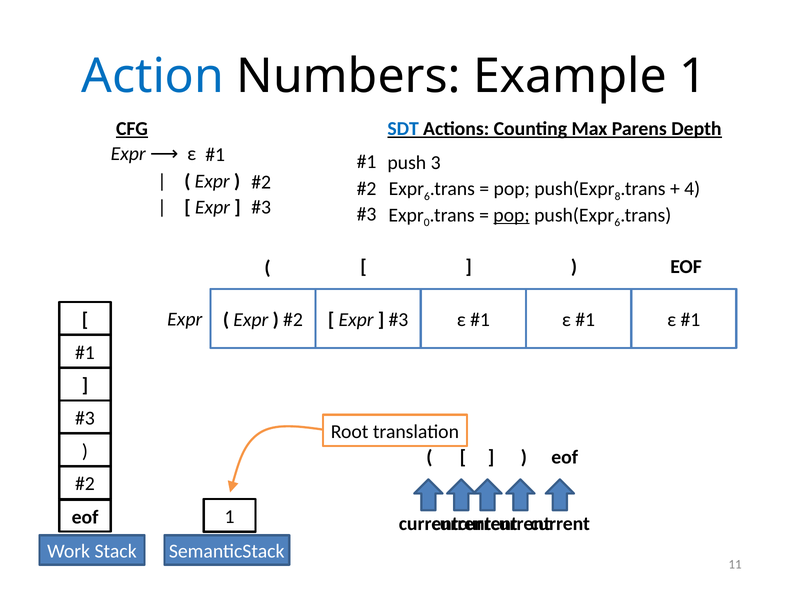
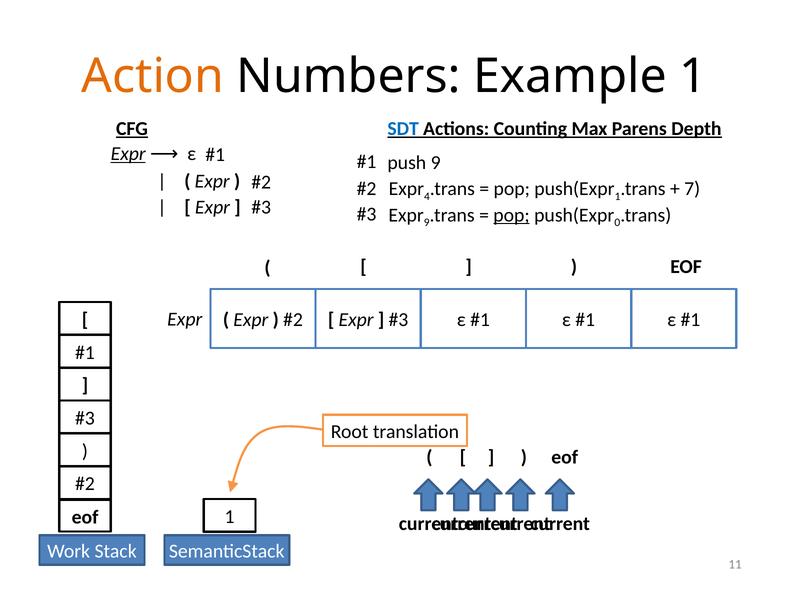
Action colour: blue -> orange
Expr at (128, 154) underline: none -> present
push 3: 3 -> 9
Expr 6: 6 -> 4
8 at (618, 197): 8 -> 1
4: 4 -> 7
Expr 0: 0 -> 9
6 at (617, 223): 6 -> 0
